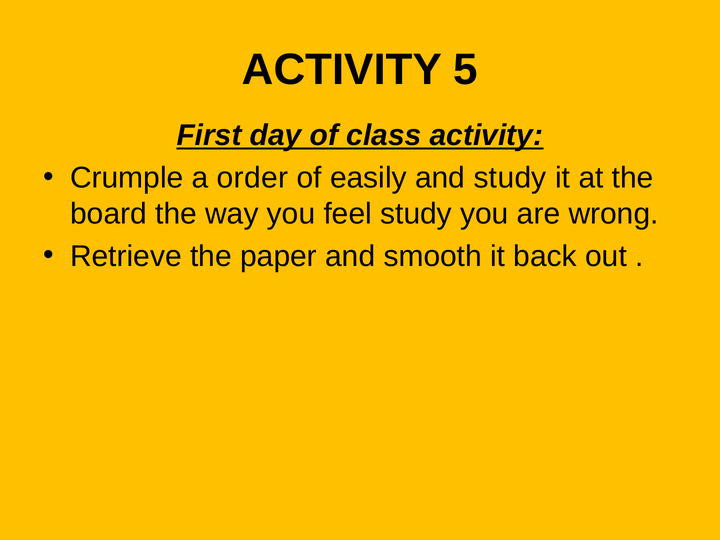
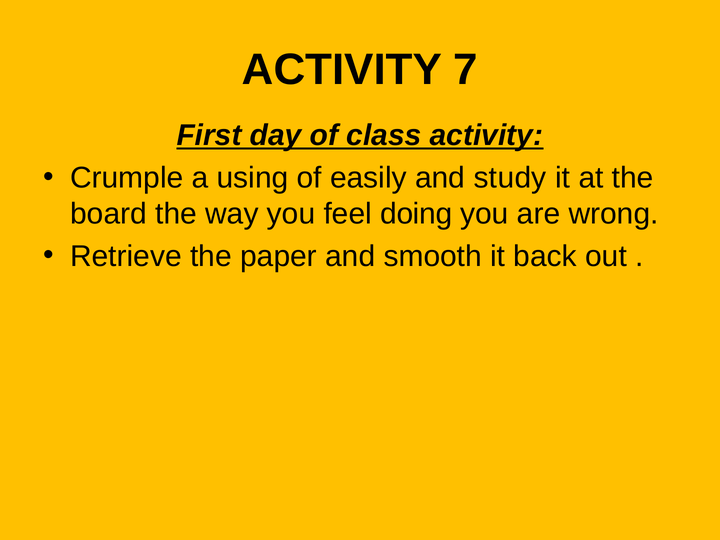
5: 5 -> 7
order: order -> using
feel study: study -> doing
